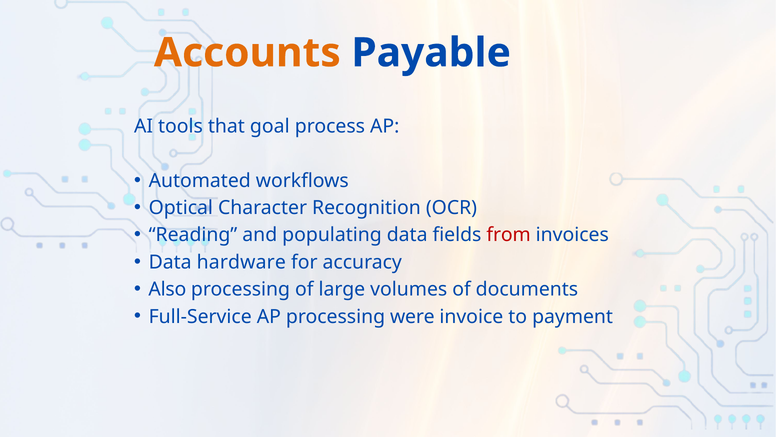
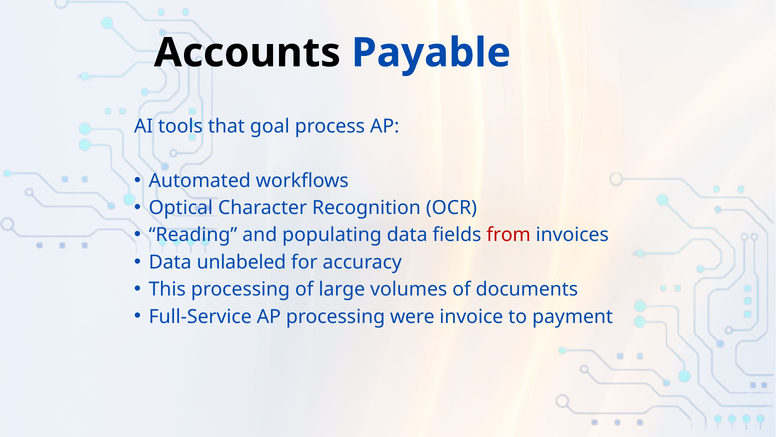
Accounts colour: orange -> black
hardware: hardware -> unlabeled
Also: Also -> This
